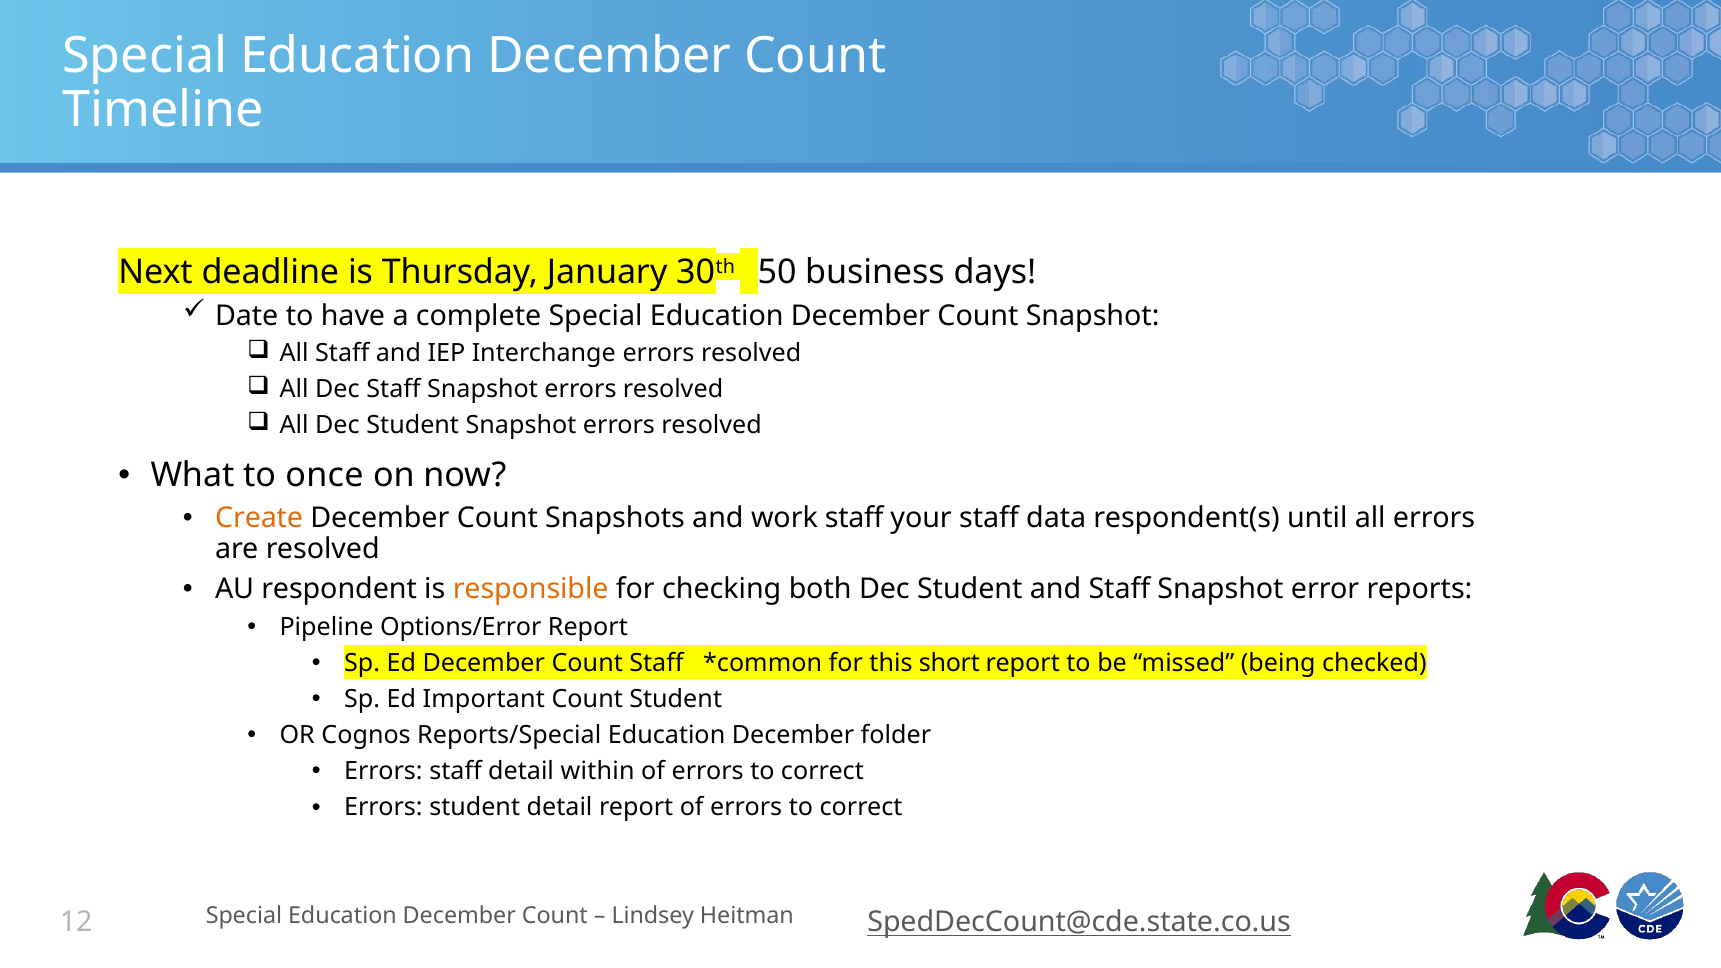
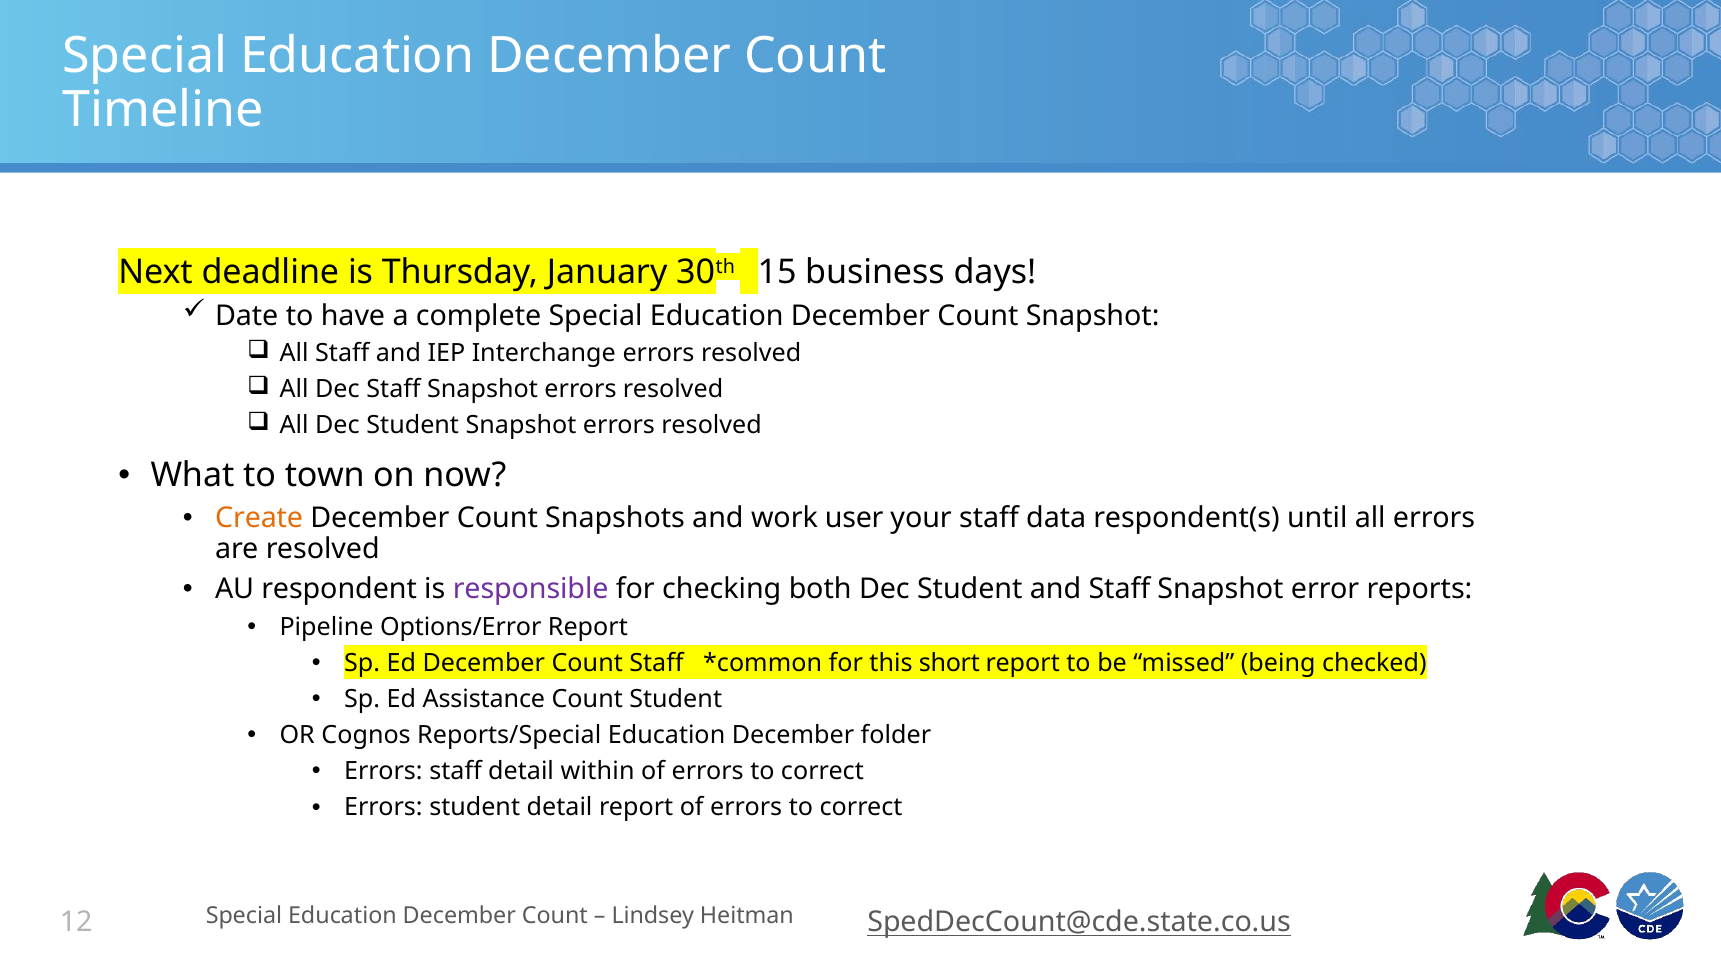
50: 50 -> 15
once: once -> town
work staff: staff -> user
responsible colour: orange -> purple
Important: Important -> Assistance
